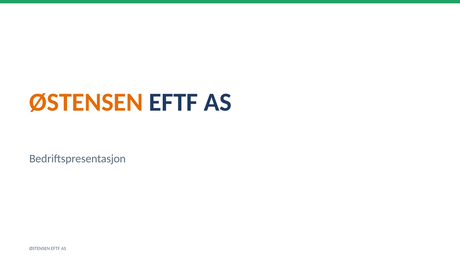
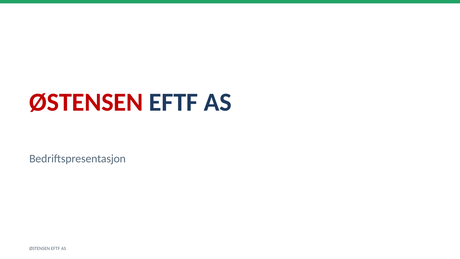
ØSTENSEN at (86, 102) colour: orange -> red
